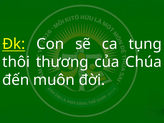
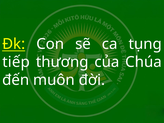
thôi: thôi -> tiếp
